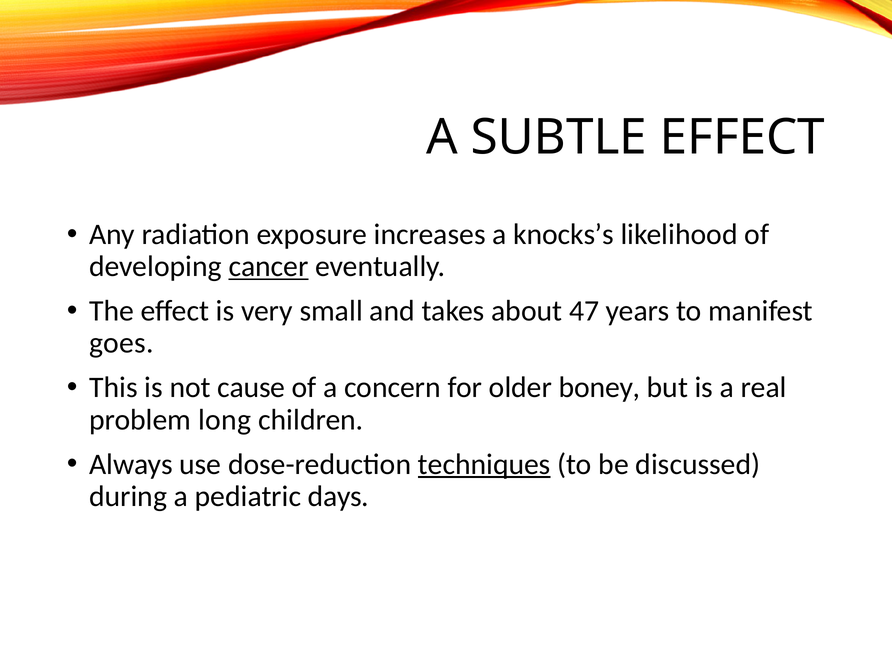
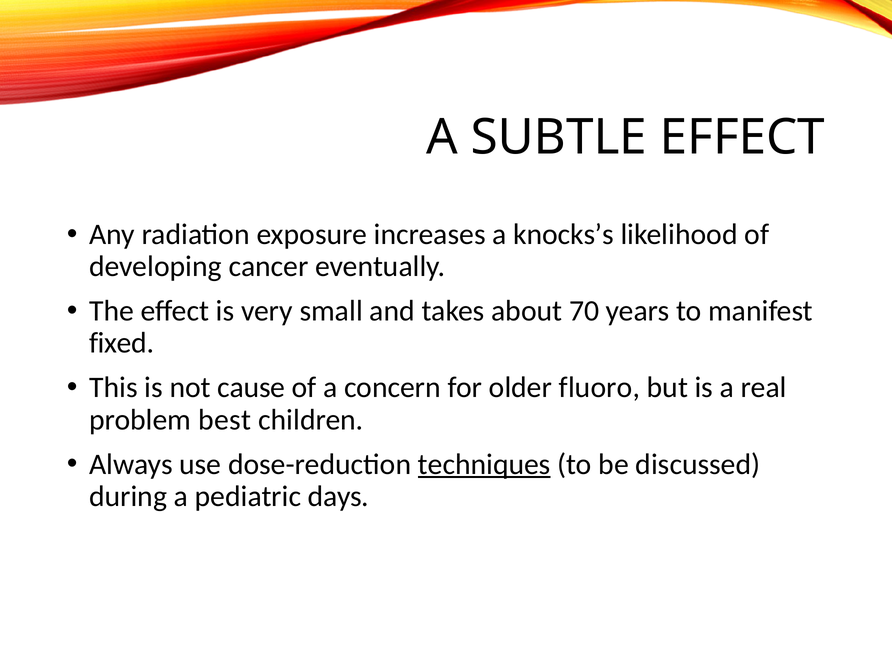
cancer underline: present -> none
47: 47 -> 70
goes: goes -> fixed
boney: boney -> fluoro
long: long -> best
